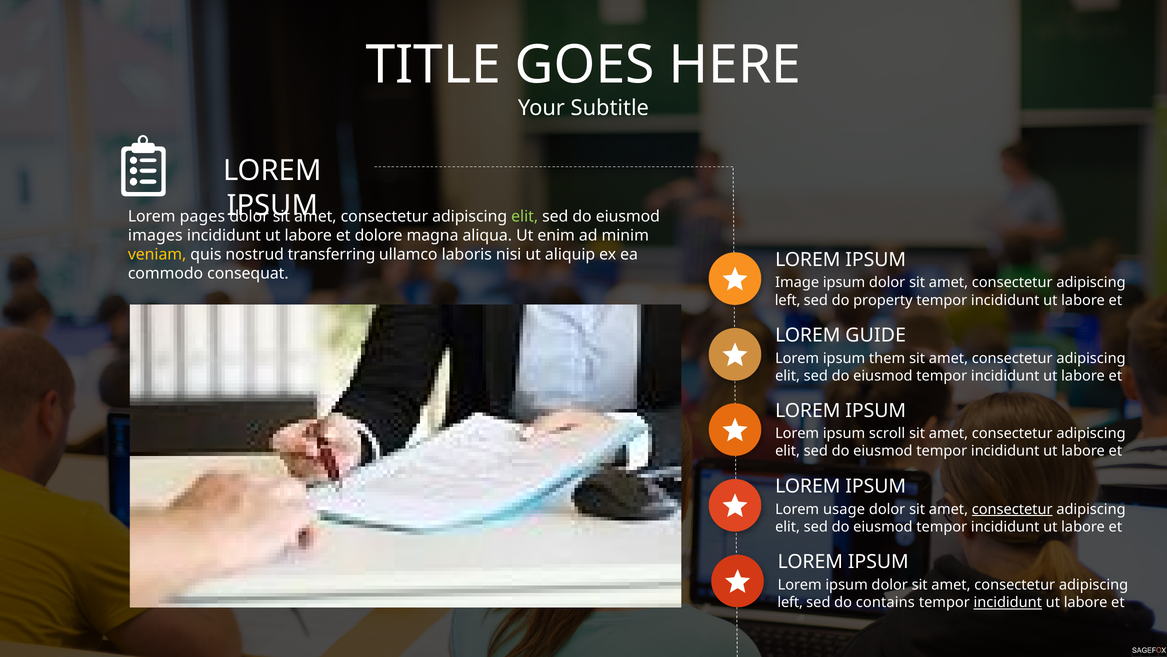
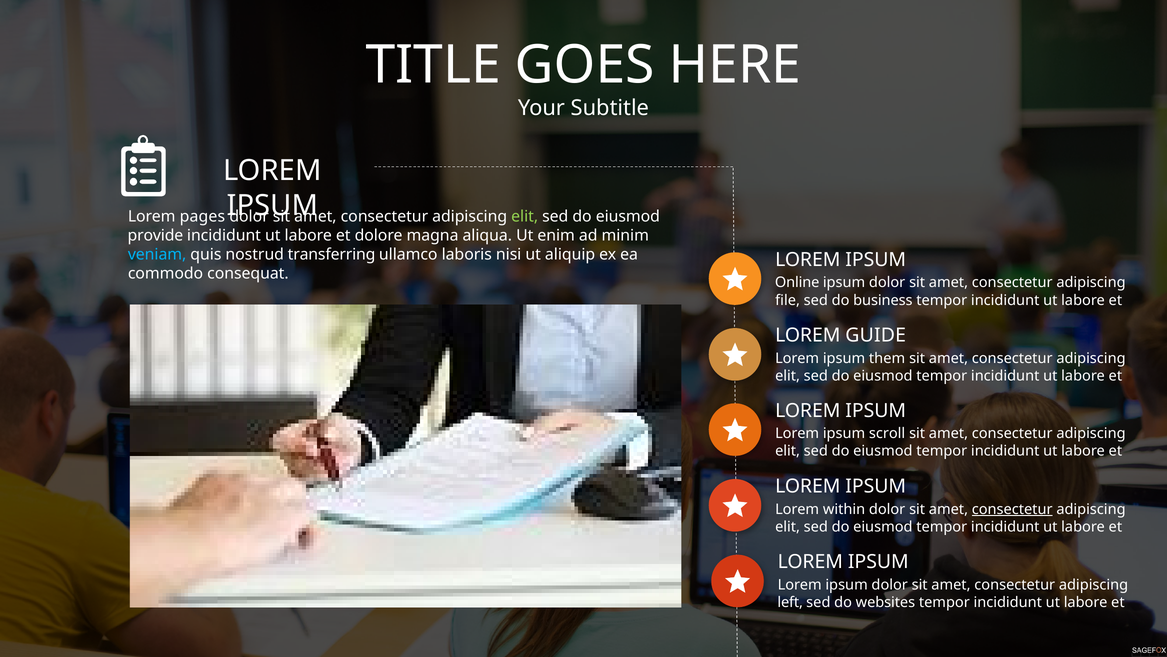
images: images -> provide
veniam colour: yellow -> light blue
Image: Image -> Online
left at (788, 300): left -> file
property: property -> business
usage: usage -> within
contains: contains -> websites
incididunt at (1008, 602) underline: present -> none
